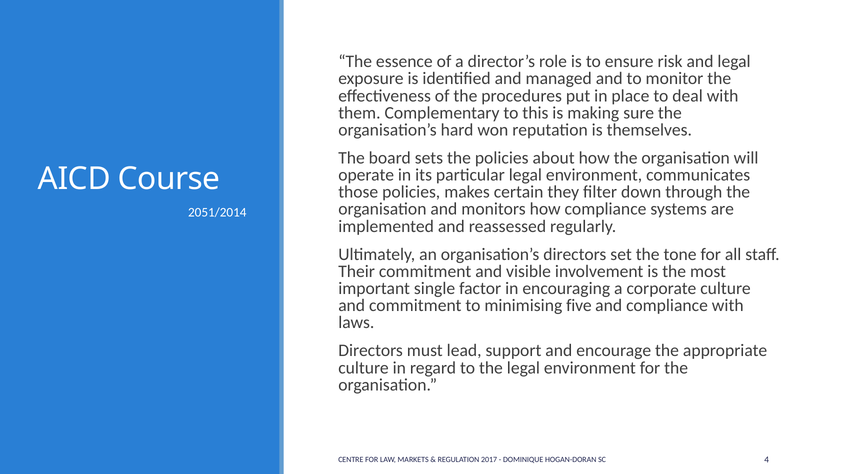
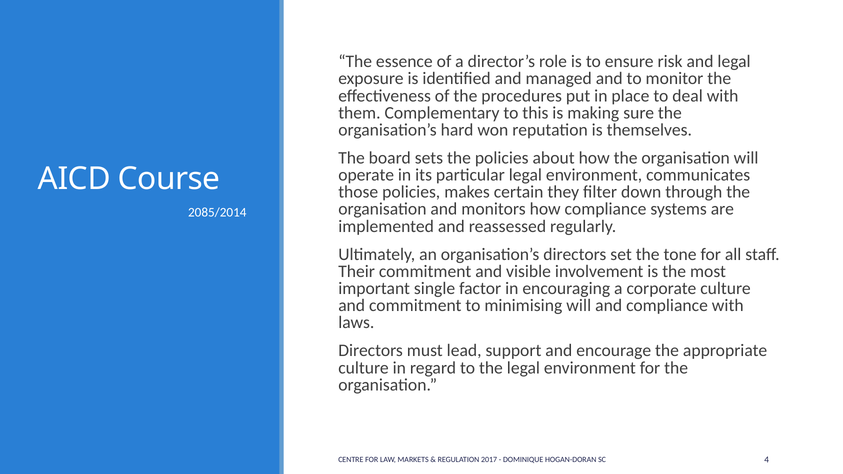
2051/2014: 2051/2014 -> 2085/2014
minimising five: five -> will
